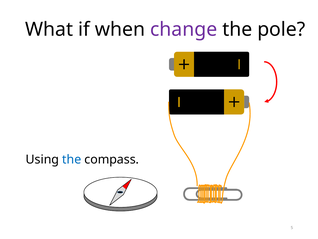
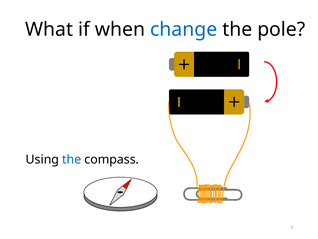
change colour: purple -> blue
